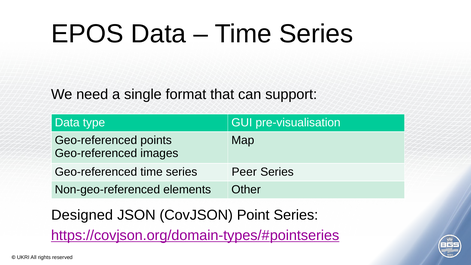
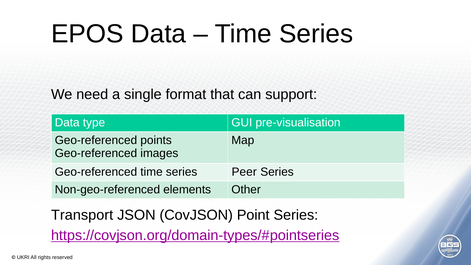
Designed: Designed -> Transport
